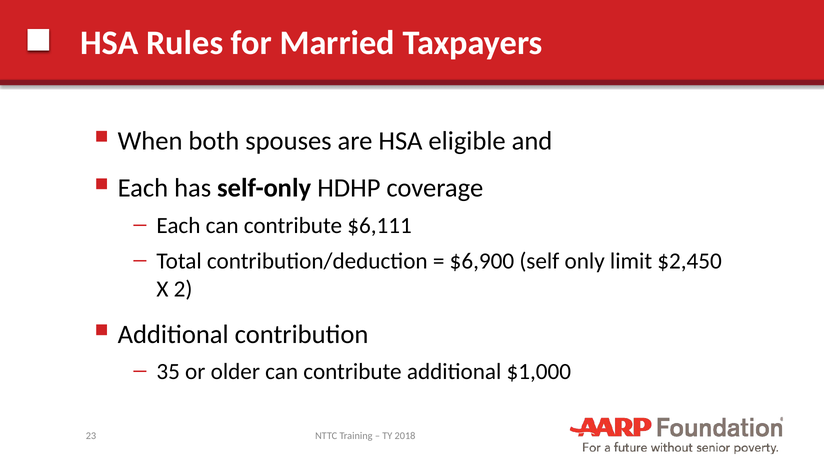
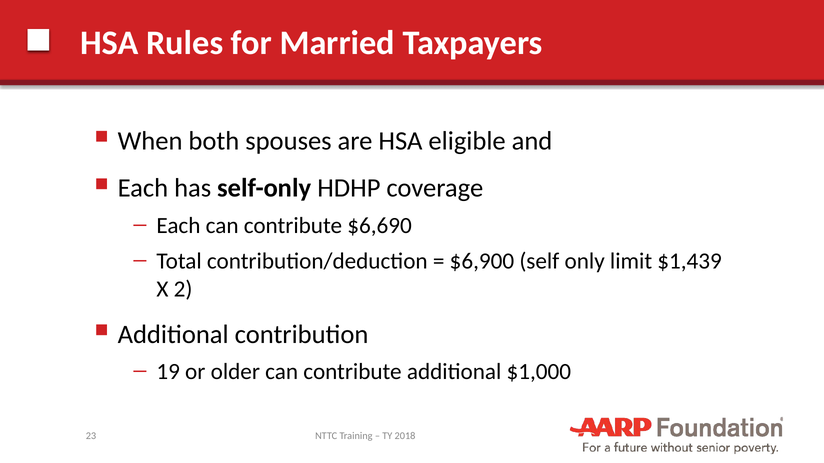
$6,111: $6,111 -> $6,690
$2,450: $2,450 -> $1,439
35: 35 -> 19
